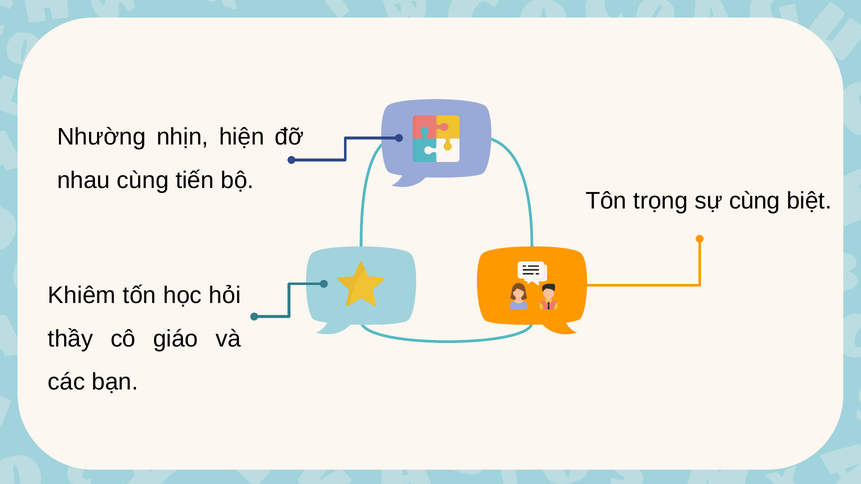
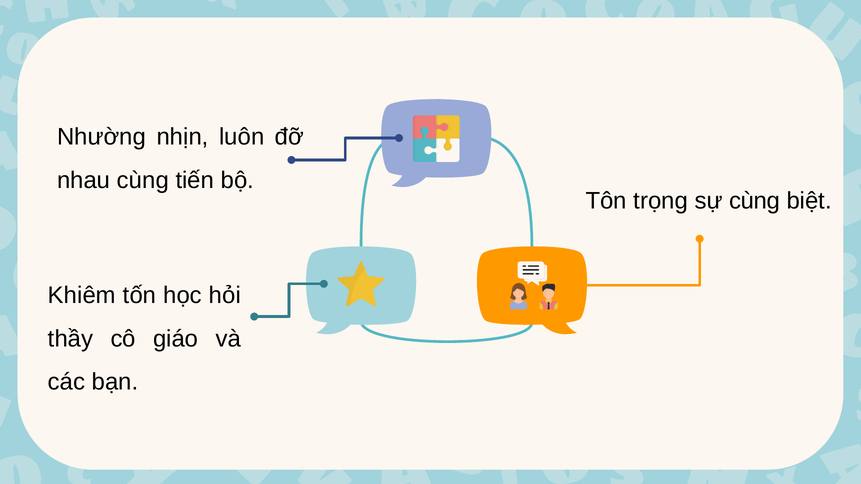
hiện: hiện -> luôn
